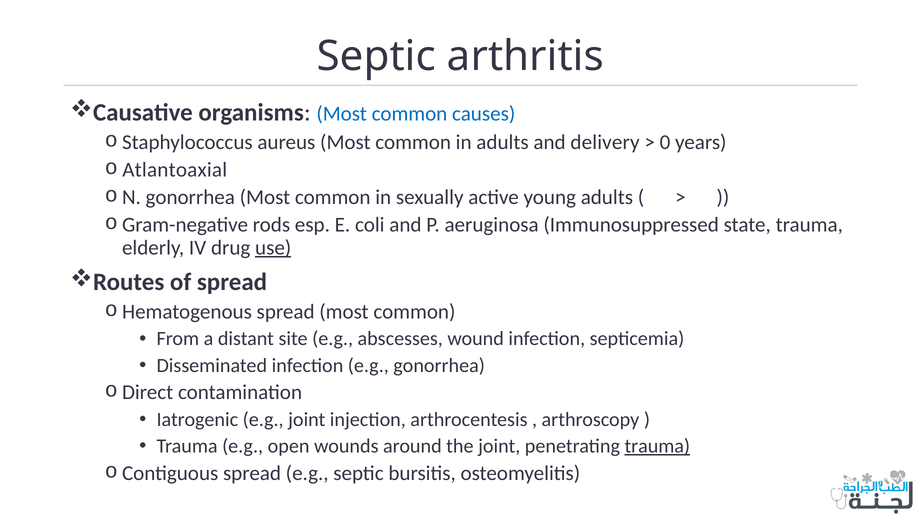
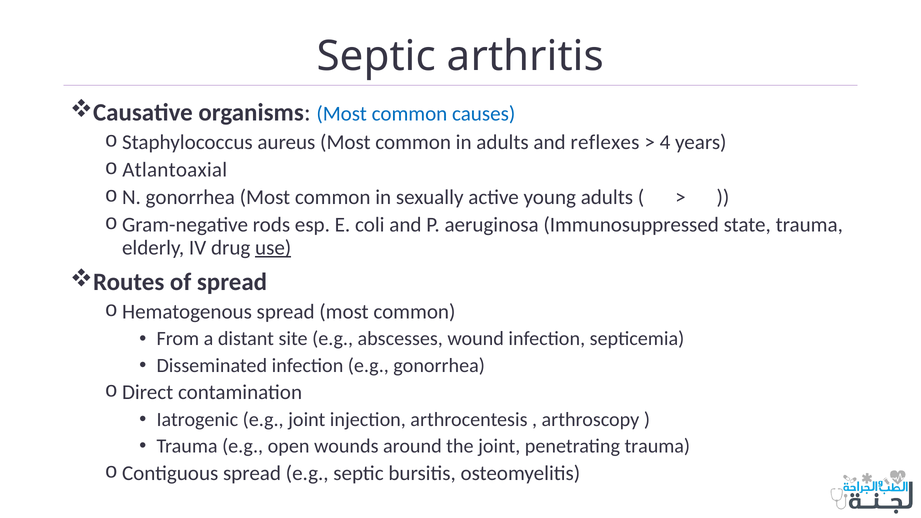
delivery: delivery -> reflexes
0: 0 -> 4
trauma at (657, 446) underline: present -> none
